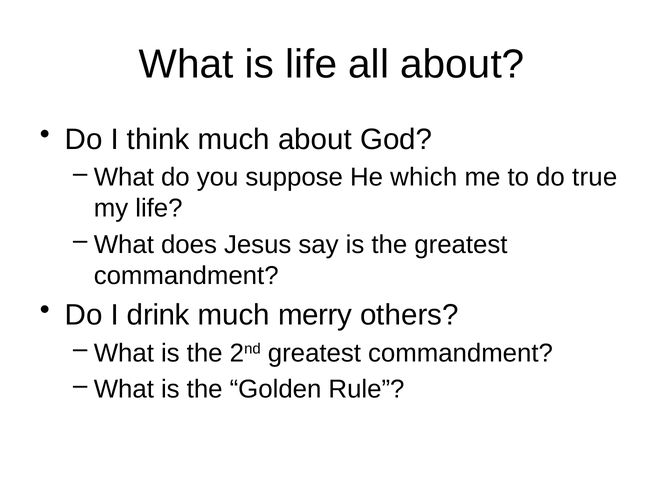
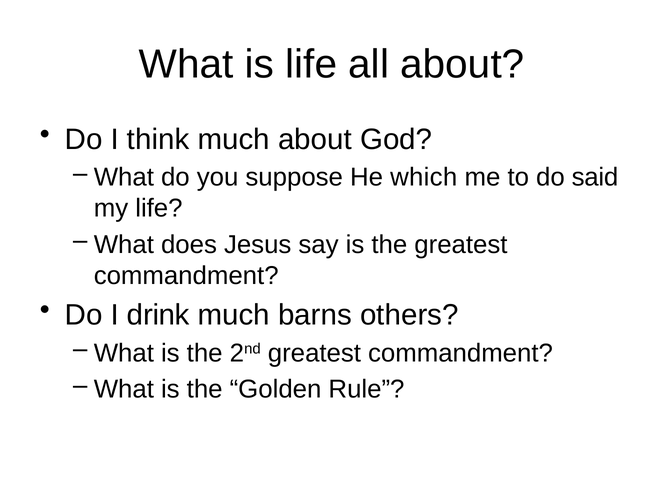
true: true -> said
merry: merry -> barns
